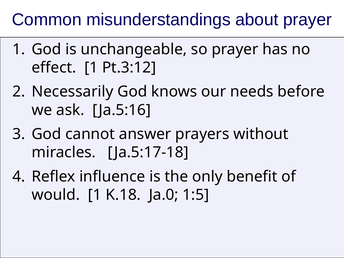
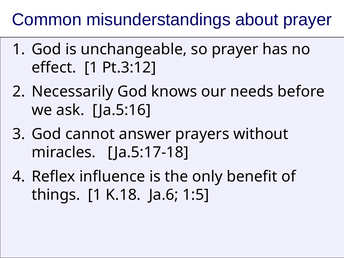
would: would -> things
Ja.0: Ja.0 -> Ja.6
